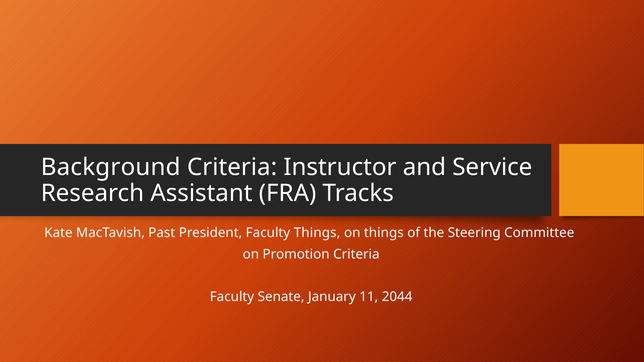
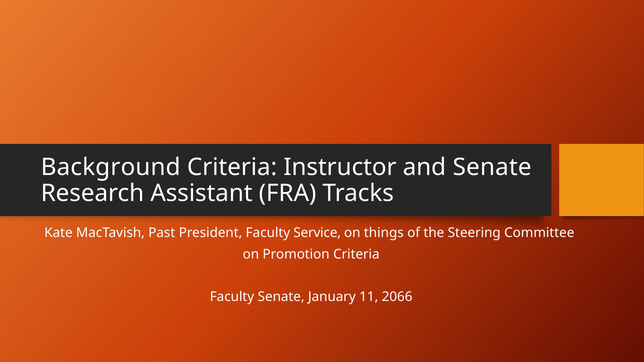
and Service: Service -> Senate
Faculty Things: Things -> Service
2044: 2044 -> 2066
